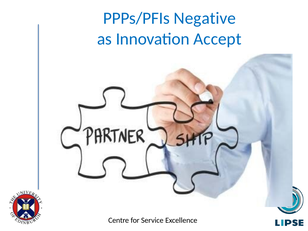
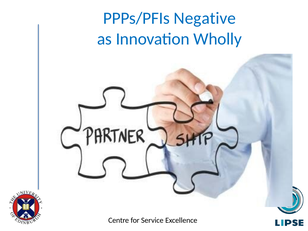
Accept: Accept -> Wholly
